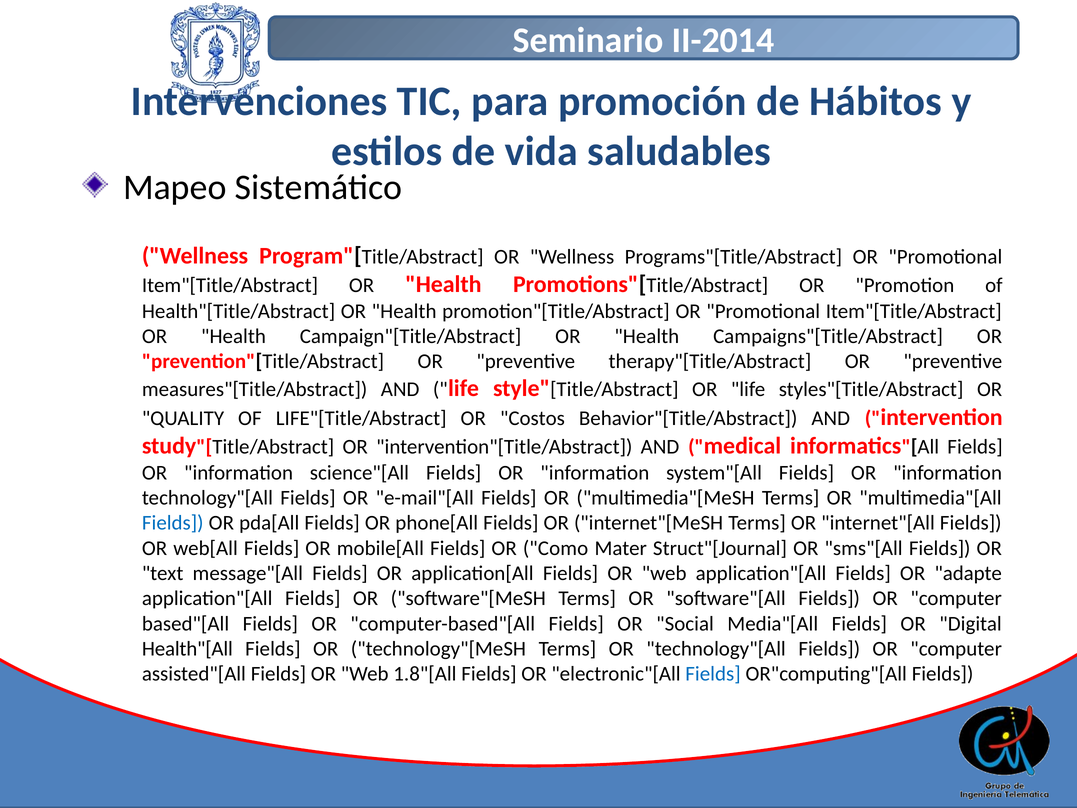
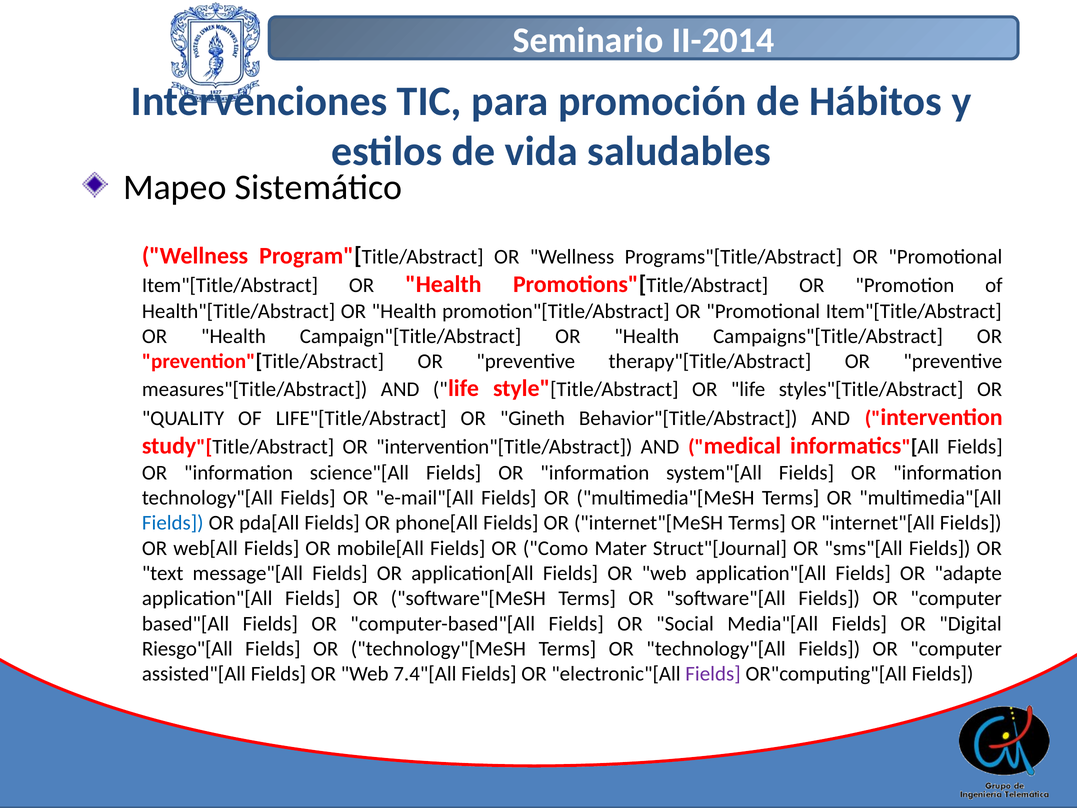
Costos: Costos -> Gineth
Health"[All: Health"[All -> Riesgo"[All
1.8"[All: 1.8"[All -> 7.4"[All
Fields at (713, 674) colour: blue -> purple
